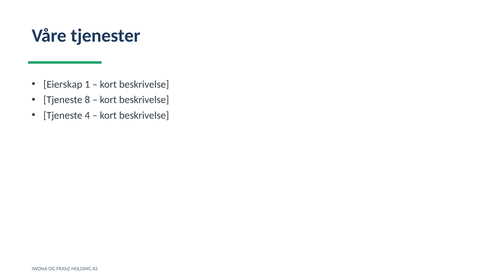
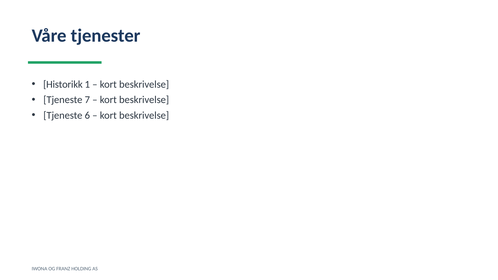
Eierskap: Eierskap -> Historikk
8: 8 -> 7
4: 4 -> 6
